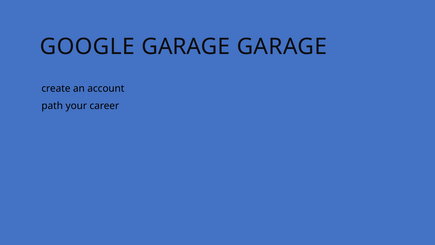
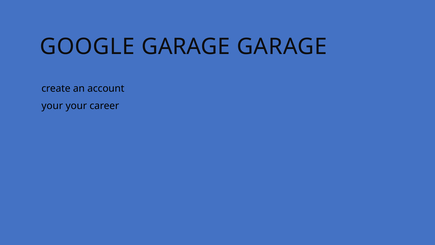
path at (52, 106): path -> your
